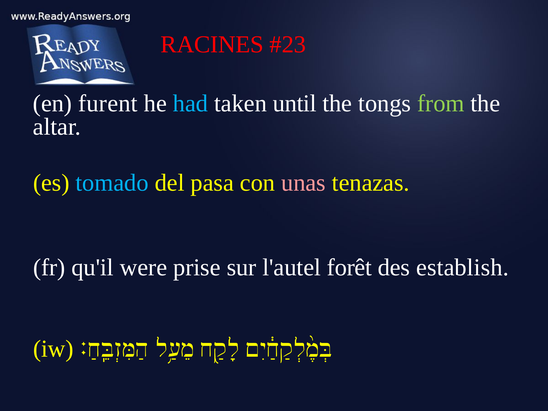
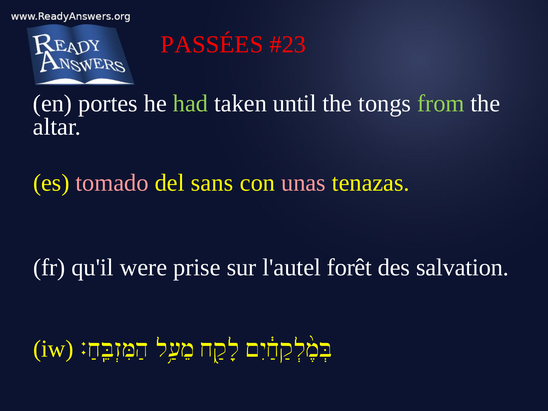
RACINES: RACINES -> PASSÉES
furent: furent -> portes
had colour: light blue -> light green
tomado colour: light blue -> pink
pasa: pasa -> sans
establish: establish -> salvation
